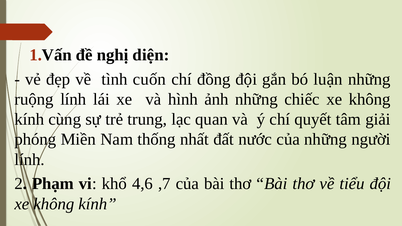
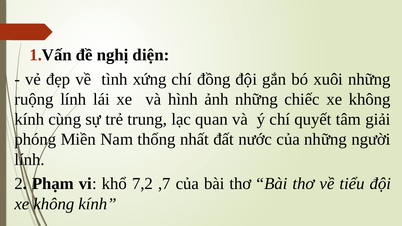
cuốn: cuốn -> xứng
luận: luận -> xuôi
4,6: 4,6 -> 7,2
